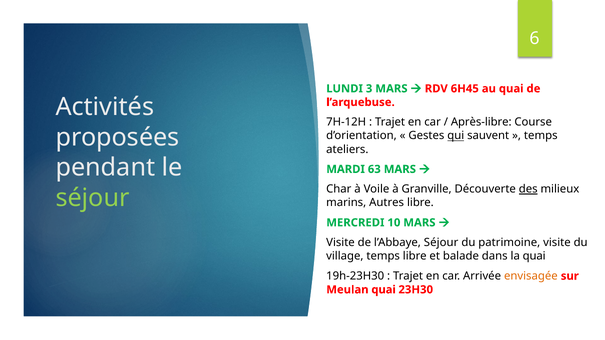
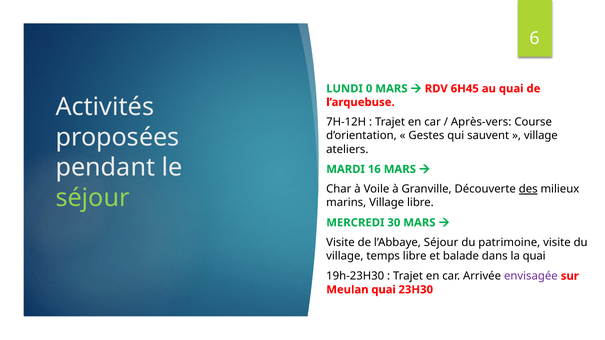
3: 3 -> 0
Après-libre: Après-libre -> Après-vers
qui underline: present -> none
temps at (541, 136): temps -> village
63: 63 -> 16
marins Autres: Autres -> Village
10: 10 -> 30
envisagée colour: orange -> purple
